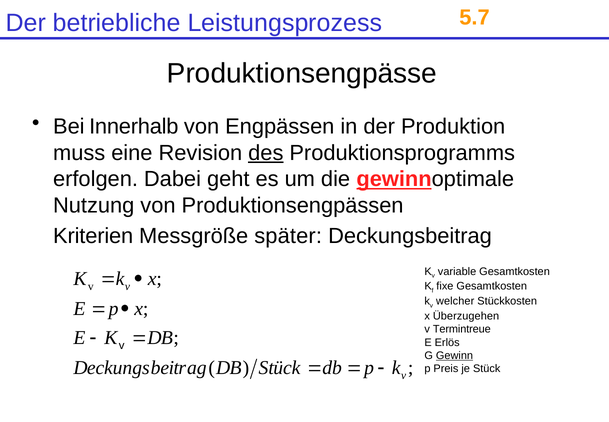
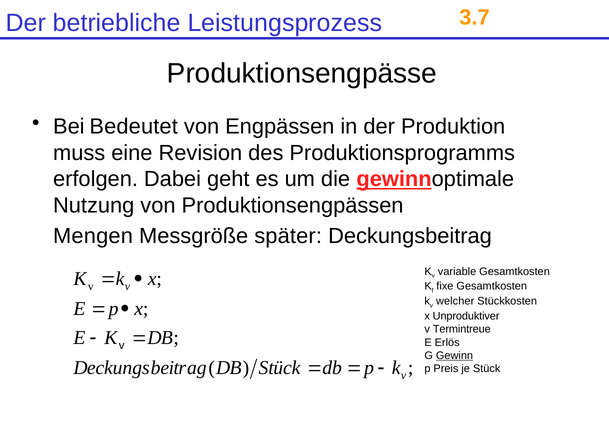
5.7: 5.7 -> 3.7
Innerhalb: Innerhalb -> Bedeutet
des underline: present -> none
Kriterien: Kriterien -> Mengen
Überzugehen: Überzugehen -> Unproduktiver
